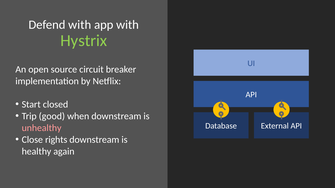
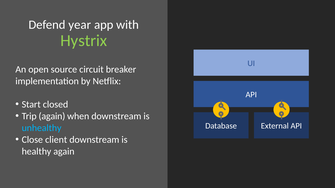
Defend with: with -> year
Trip good: good -> again
unhealthy colour: pink -> light blue
rights: rights -> client
